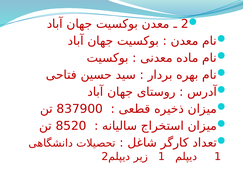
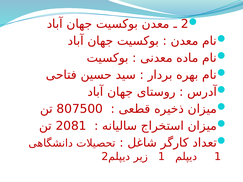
837900: 837900 -> 807500
8520: 8520 -> 2081
